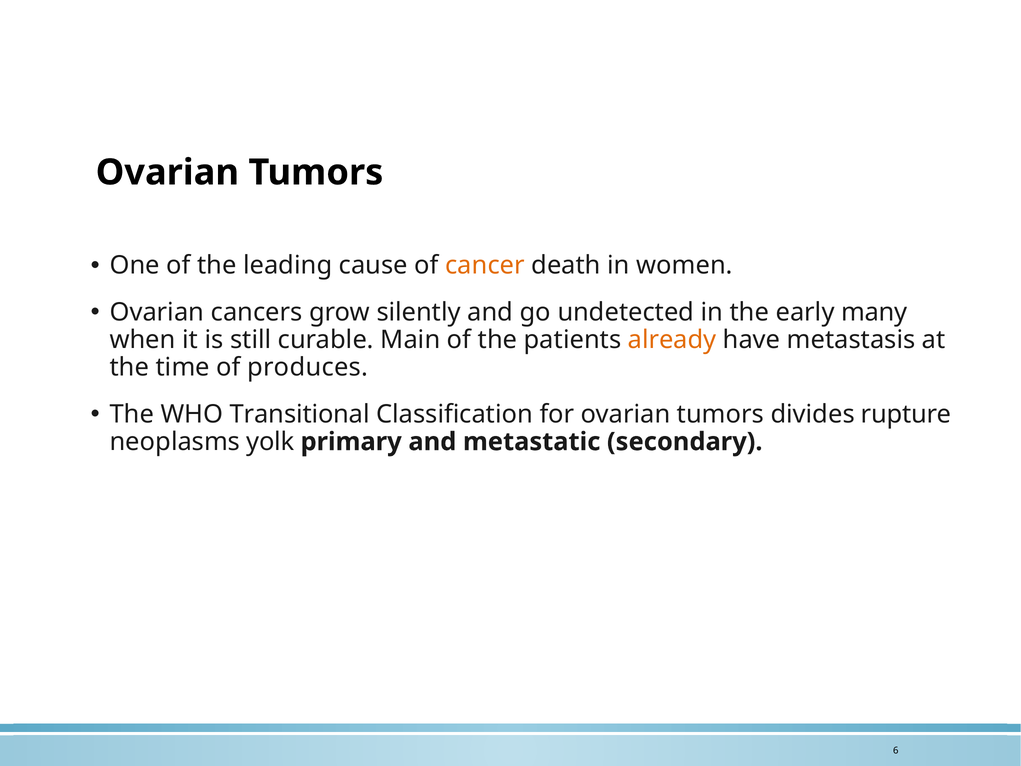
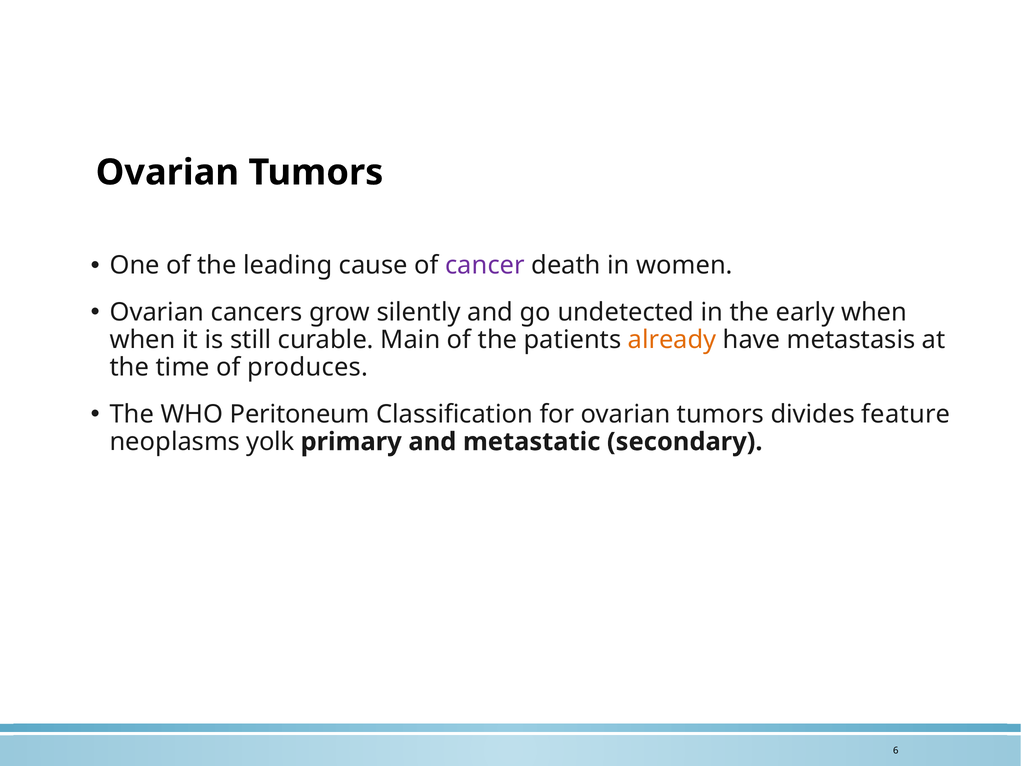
cancer colour: orange -> purple
early many: many -> when
Transitional: Transitional -> Peritoneum
rupture: rupture -> feature
